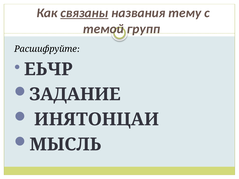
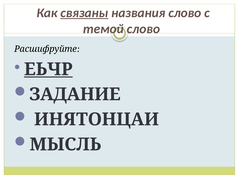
названия тему: тему -> слово
темой групп: групп -> слово
ЕЬЧР underline: none -> present
